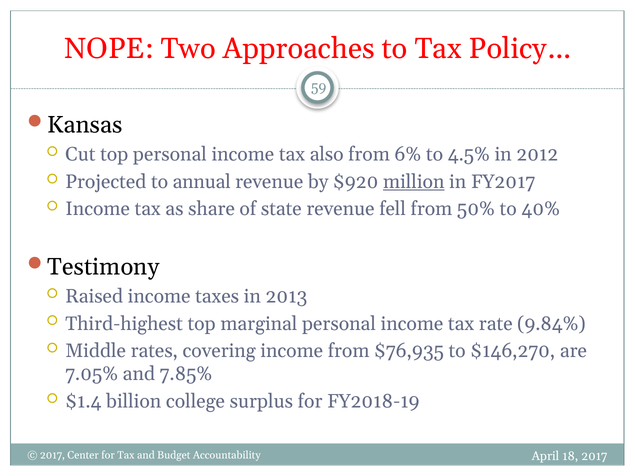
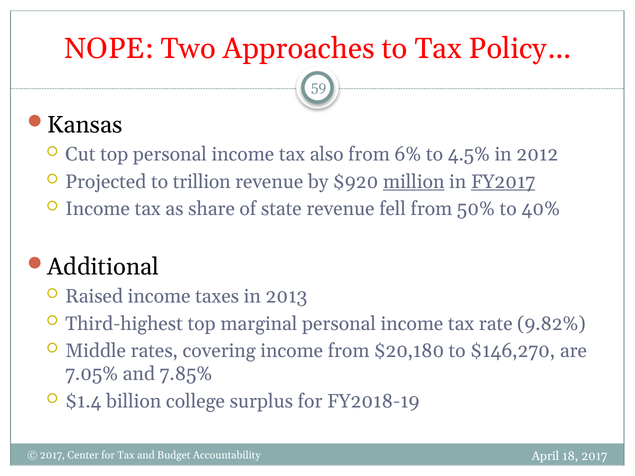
annual: annual -> trillion
FY2017 underline: none -> present
Testimony: Testimony -> Additional
9.84%: 9.84% -> 9.82%
$76,935: $76,935 -> $20,180
